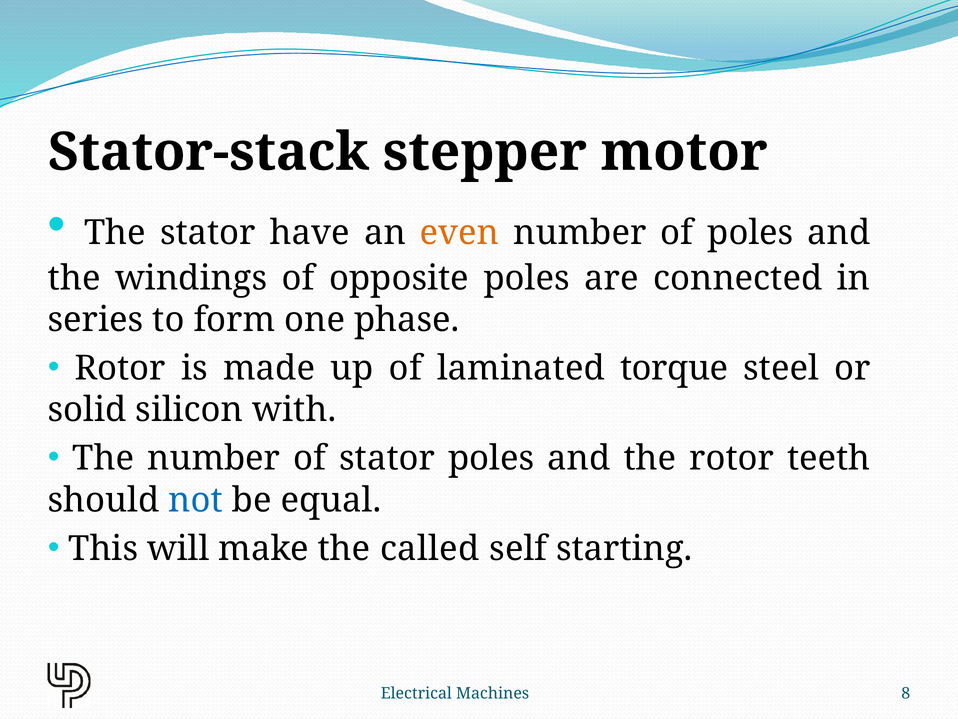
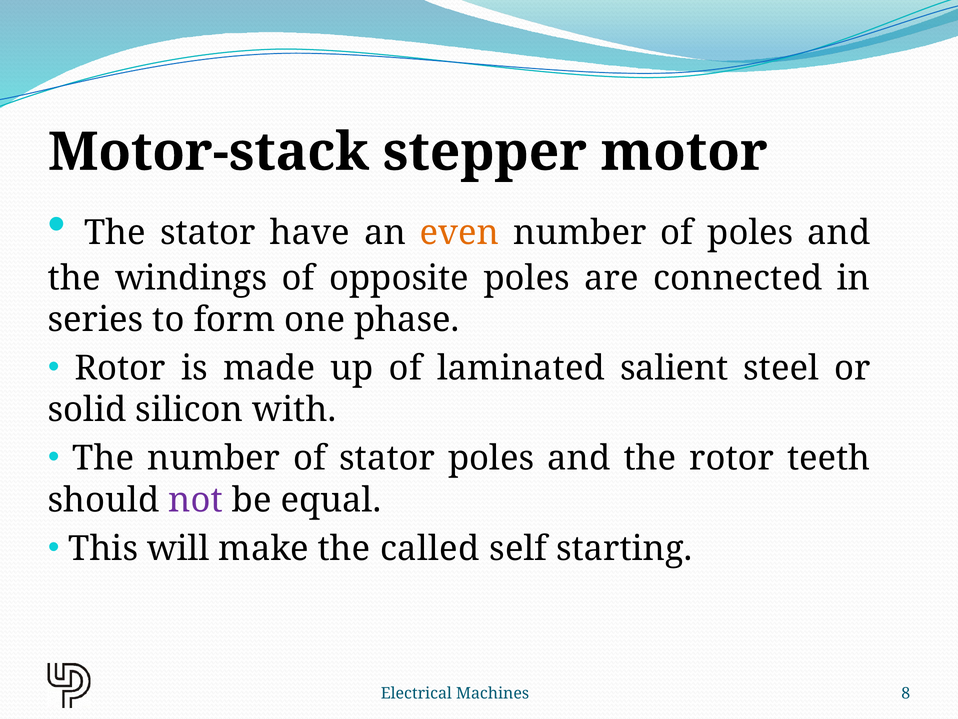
Stator-stack: Stator-stack -> Motor-stack
torque: torque -> salient
not colour: blue -> purple
